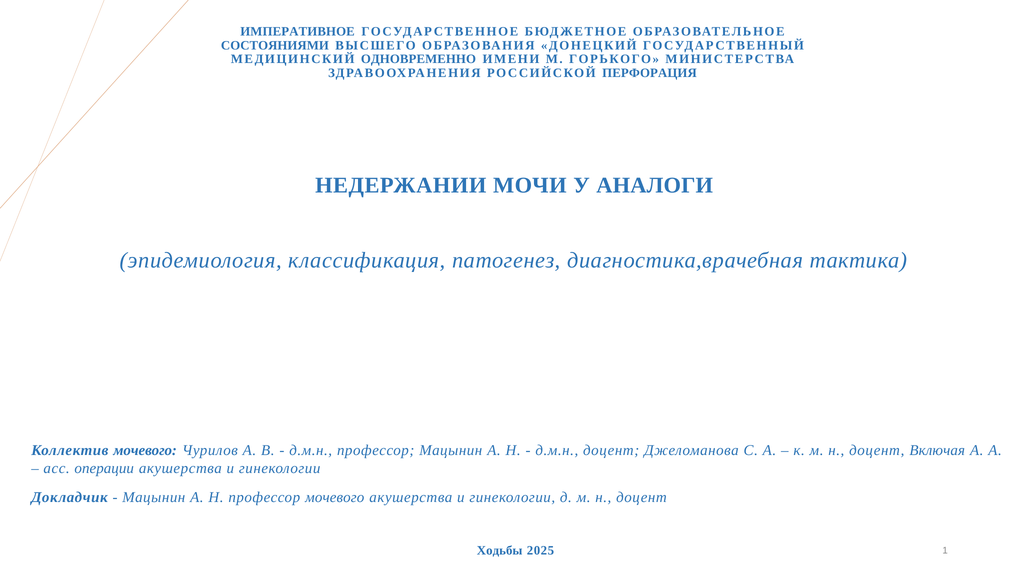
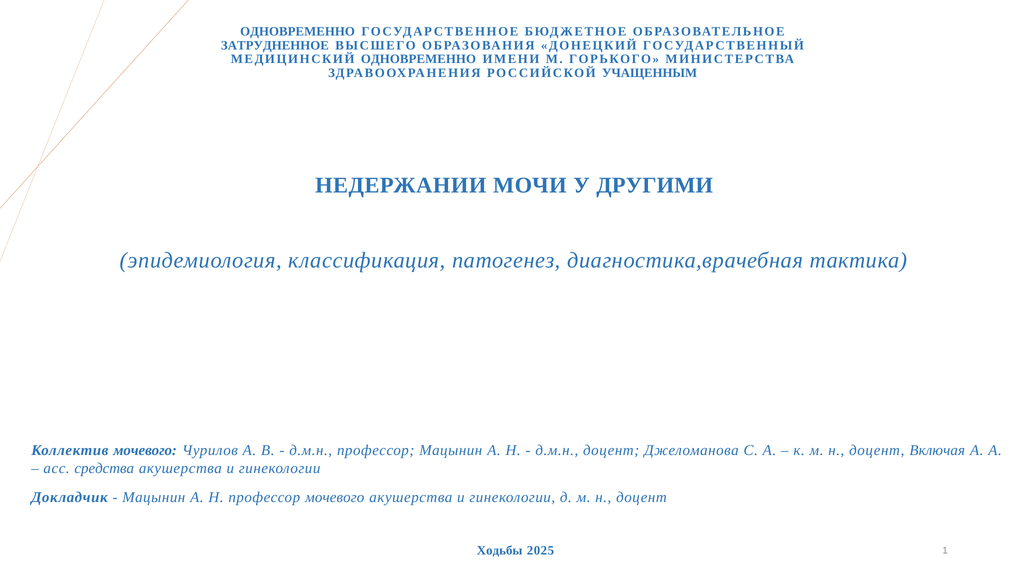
ИМПЕРАТИВНОЕ at (298, 32): ИМПЕРАТИВНОЕ -> ОДНОВРЕМЕННО
СОСТОЯНИЯМИ: СОСТОЯНИЯМИ -> ЗАТРУДНЕННОЕ
ПЕРФОРАЦИЯ: ПЕРФОРАЦИЯ -> УЧАЩЕННЫМ
АНАЛОГИ: АНАЛОГИ -> ДРУГИМИ
операции: операции -> средства
